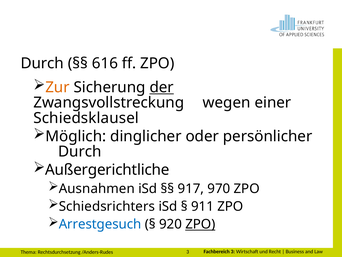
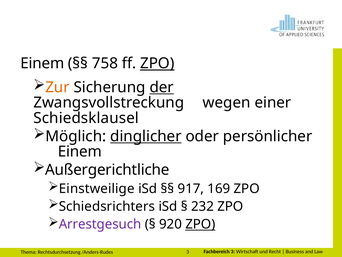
Durch at (42, 63): Durch -> Einem
616: 616 -> 758
ZPO at (157, 63) underline: none -> present
dinglicher underline: none -> present
Durch at (80, 151): Durch -> Einem
Ausnahmen: Ausnahmen -> Einstweilige
970: 970 -> 169
911: 911 -> 232
Arrestgesuch colour: blue -> purple
